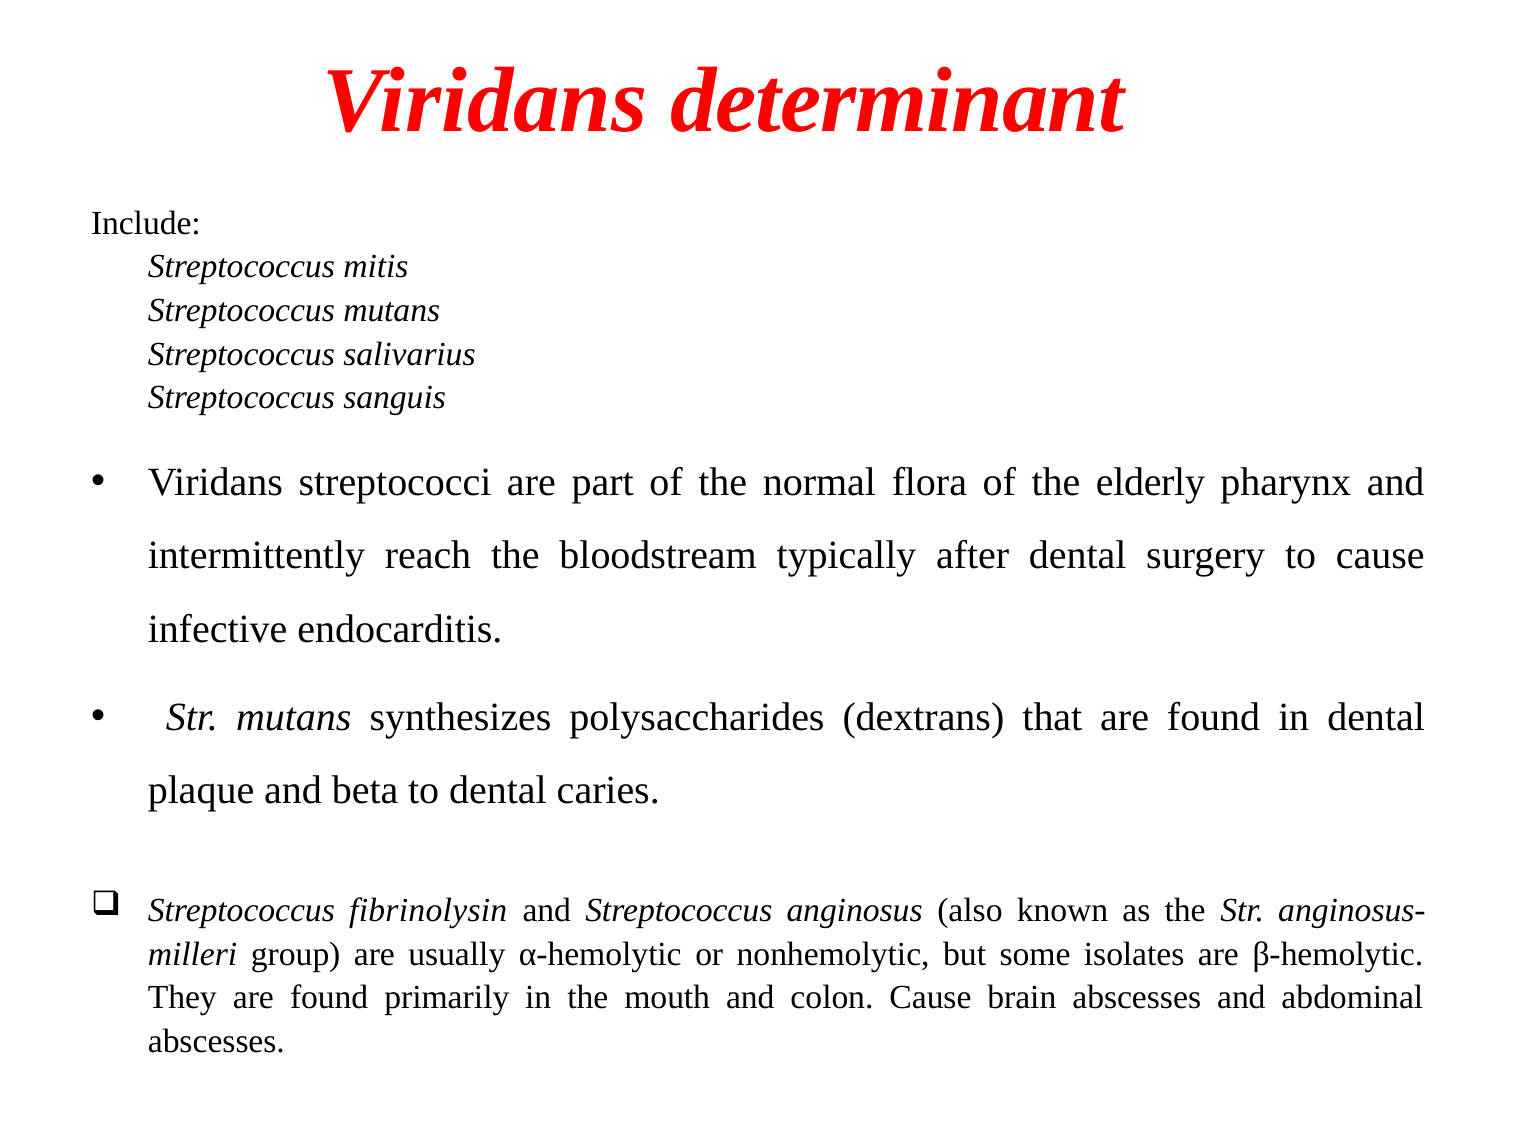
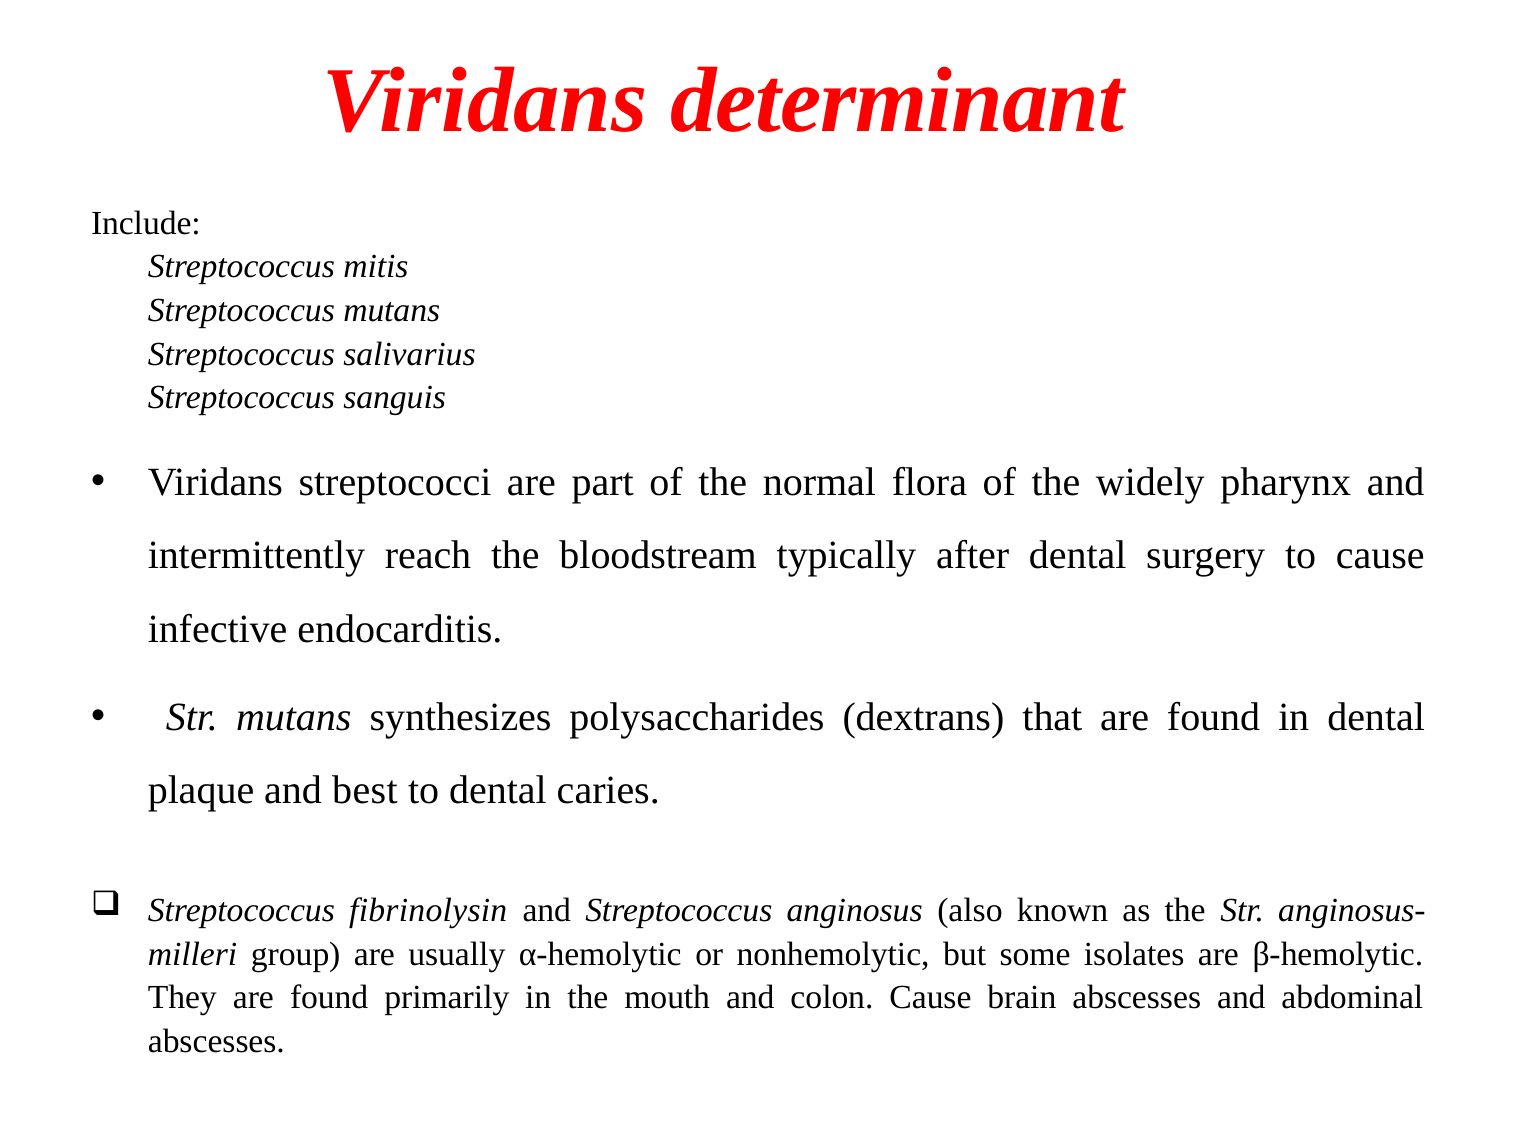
elderly: elderly -> widely
beta: beta -> best
